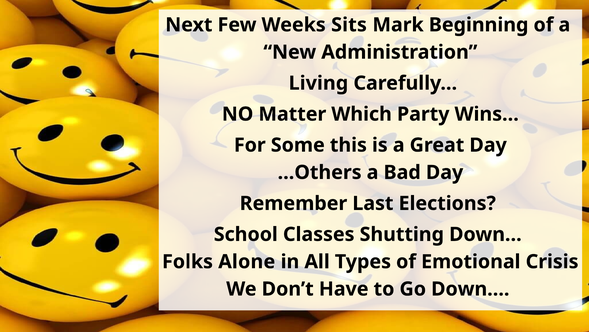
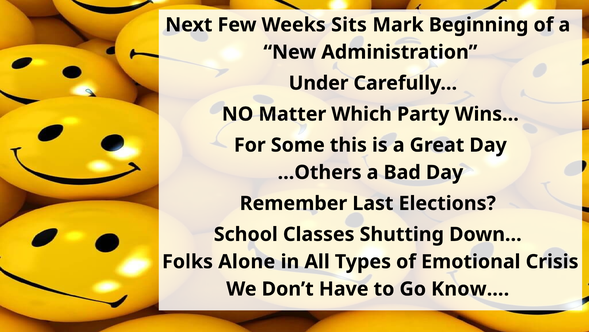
Living: Living -> Under
Go Down…: Down… -> Know…
